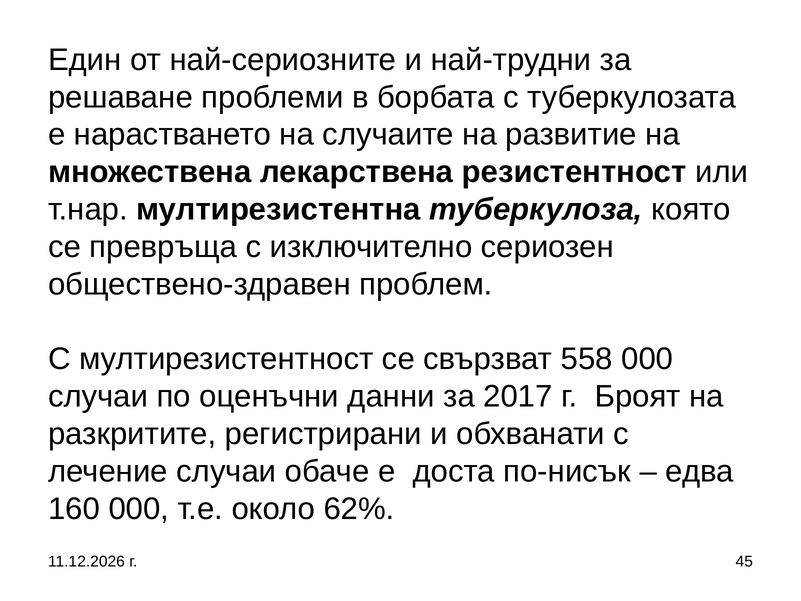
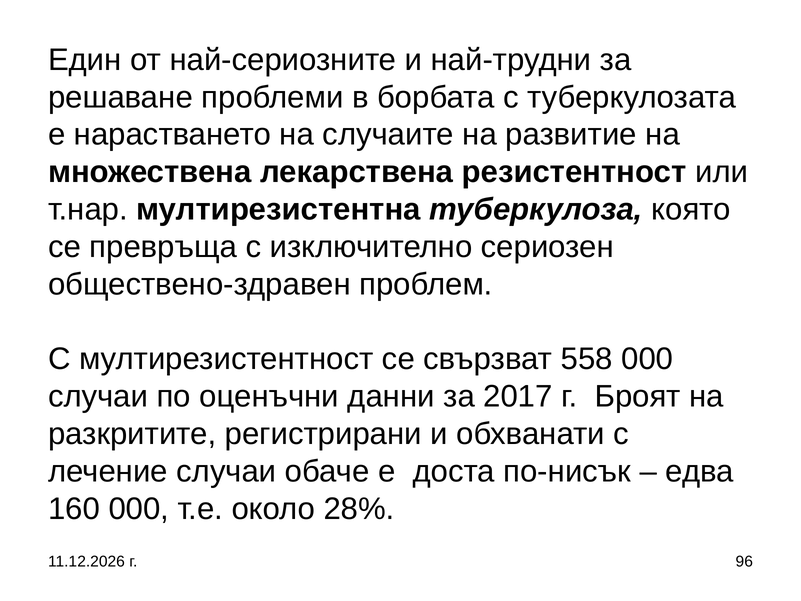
62%: 62% -> 28%
45: 45 -> 96
